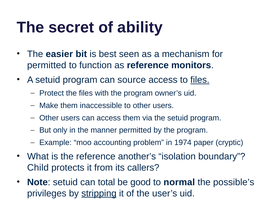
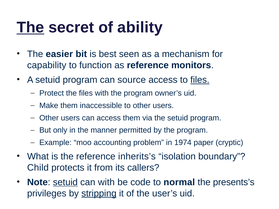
The at (30, 27) underline: none -> present
permitted at (47, 65): permitted -> capability
another’s: another’s -> inherits’s
setuid at (65, 182) underline: none -> present
can total: total -> with
good: good -> code
possible’s: possible’s -> presents’s
